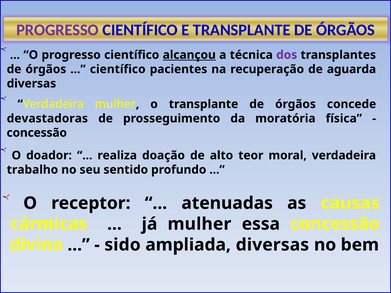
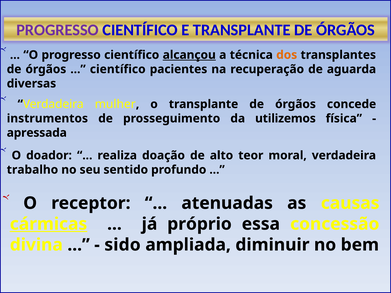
dos colour: purple -> orange
devastadoras: devastadoras -> instrumentos
moratória: moratória -> utilizemos
concessão at (37, 133): concessão -> apressada
cármicas underline: none -> present
já mulher: mulher -> próprio
ampliada diversas: diversas -> diminuir
